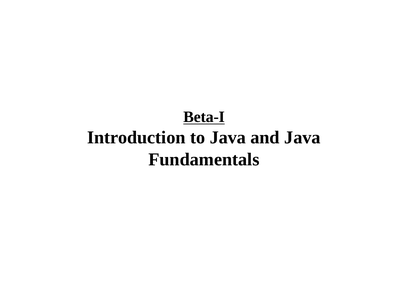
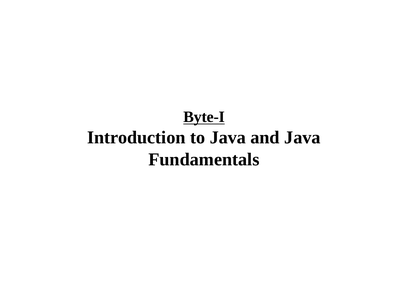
Beta-I: Beta-I -> Byte-I
